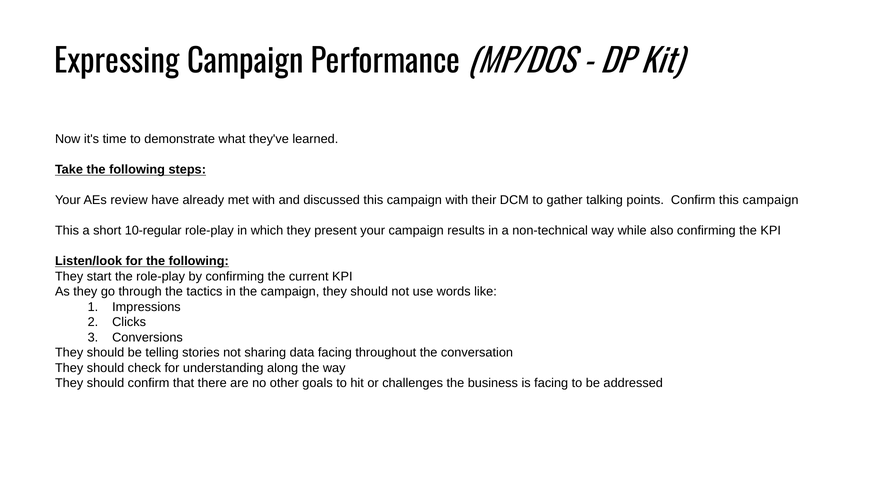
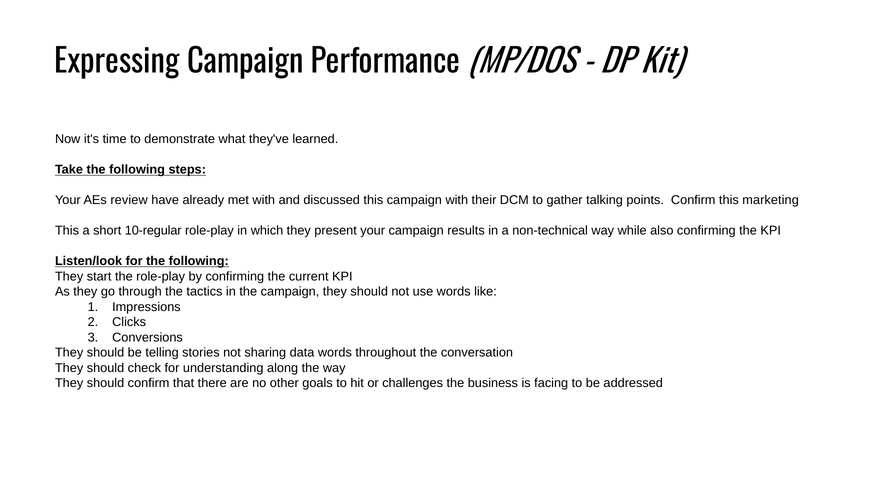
Confirm this campaign: campaign -> marketing
data facing: facing -> words
